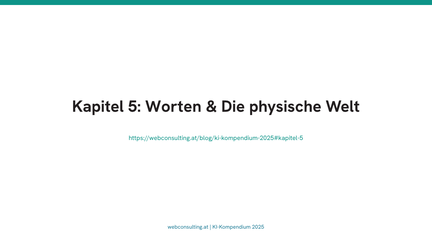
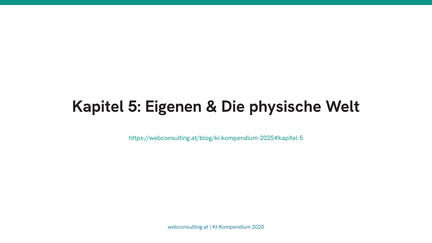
Worten: Worten -> Eigenen
